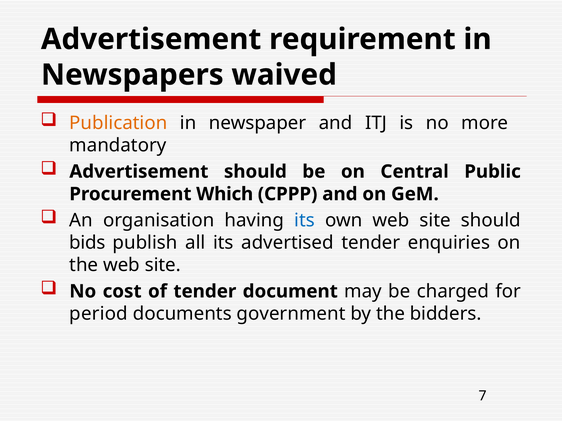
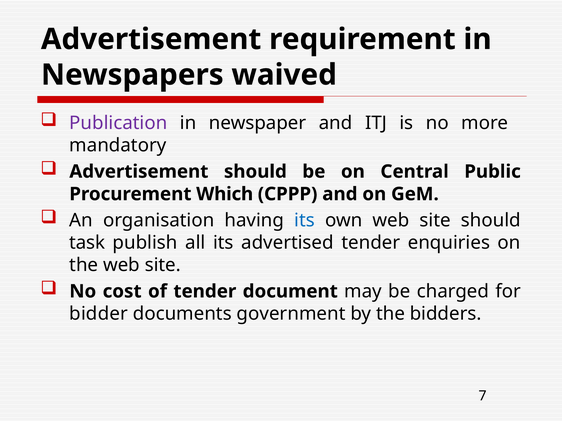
Publication colour: orange -> purple
bids: bids -> task
period: period -> bidder
